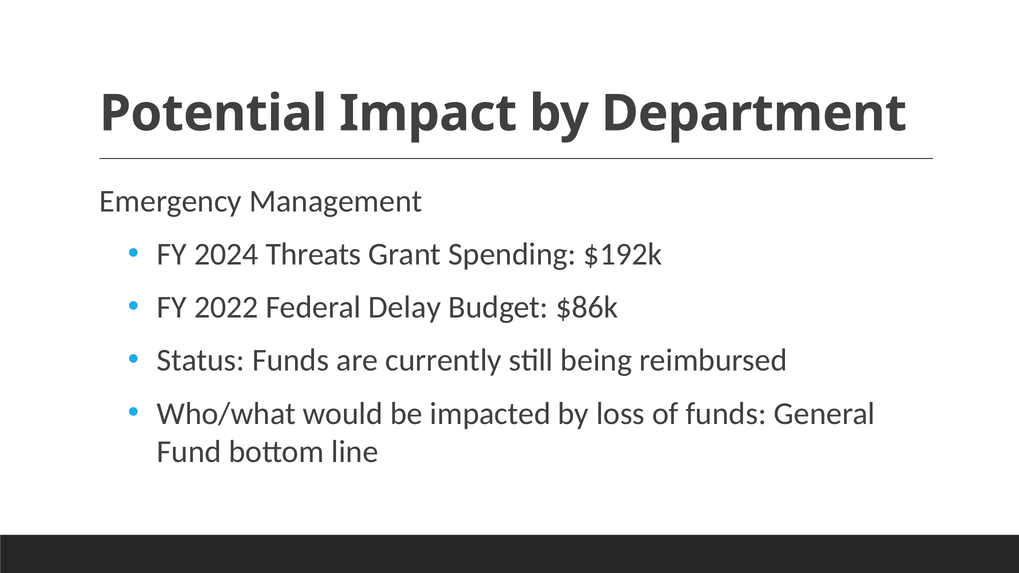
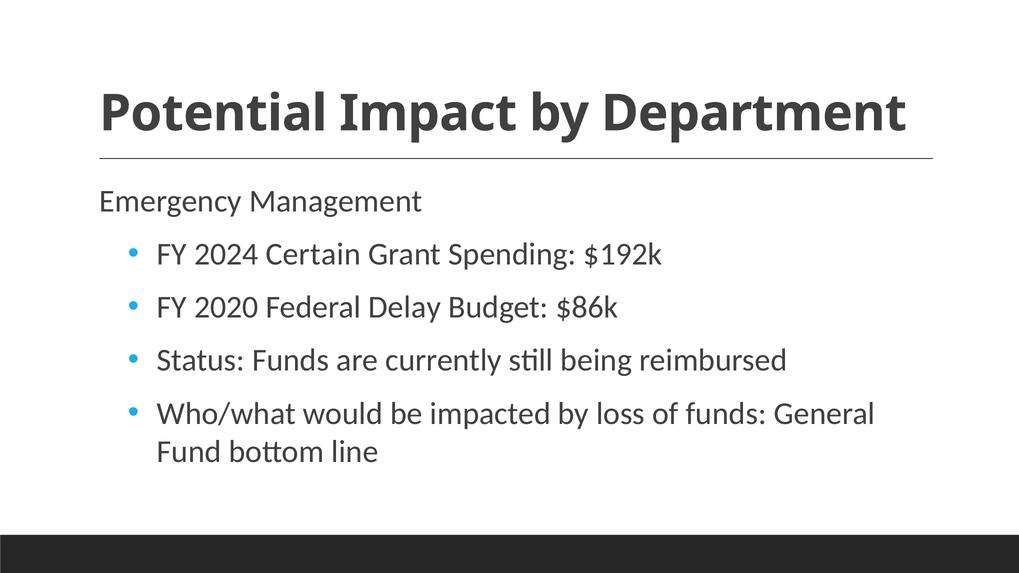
Threats: Threats -> Certain
2022: 2022 -> 2020
